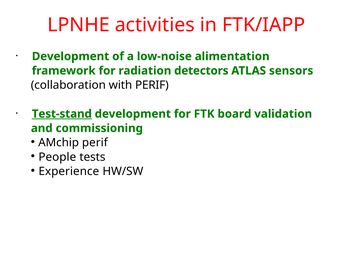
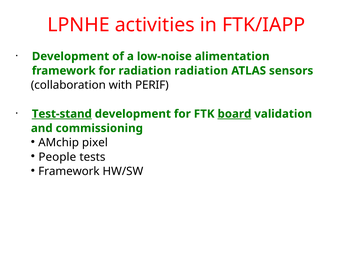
radiation detectors: detectors -> radiation
board underline: none -> present
AMchip perif: perif -> pixel
Experience at (69, 172): Experience -> Framework
